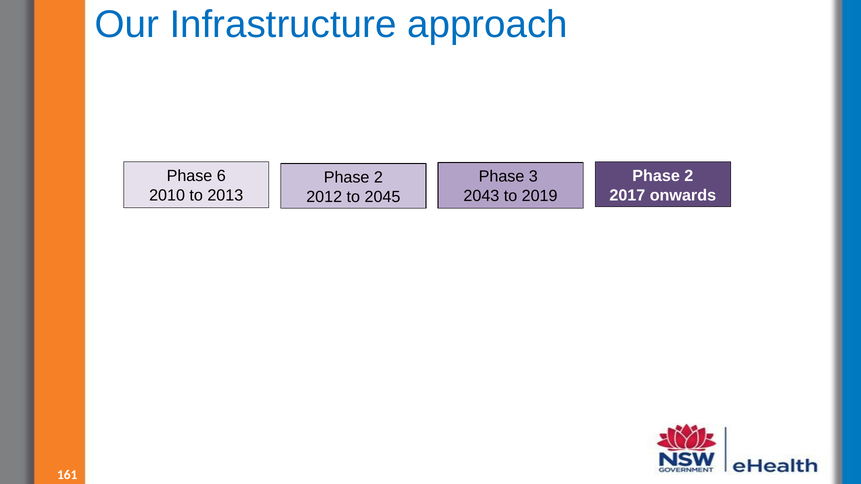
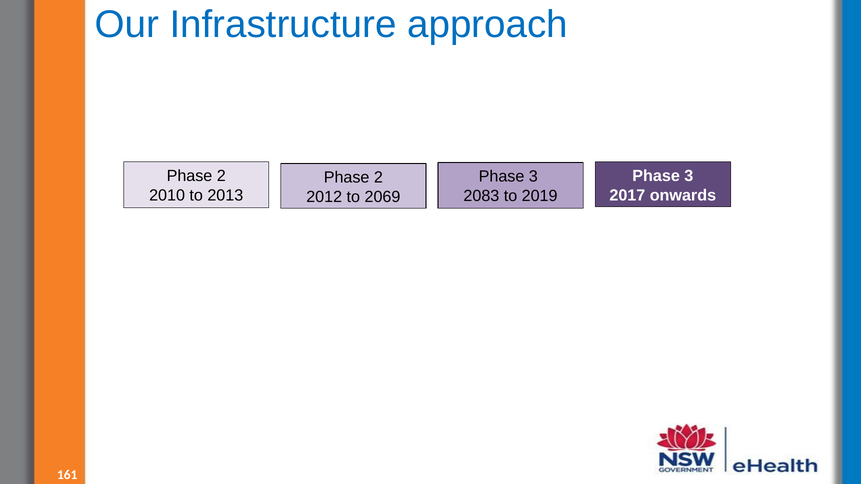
2 at (689, 176): 2 -> 3
6 at (221, 176): 6 -> 2
2043: 2043 -> 2083
2045: 2045 -> 2069
